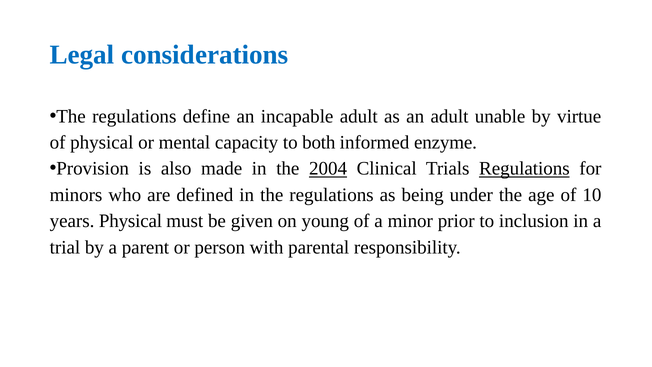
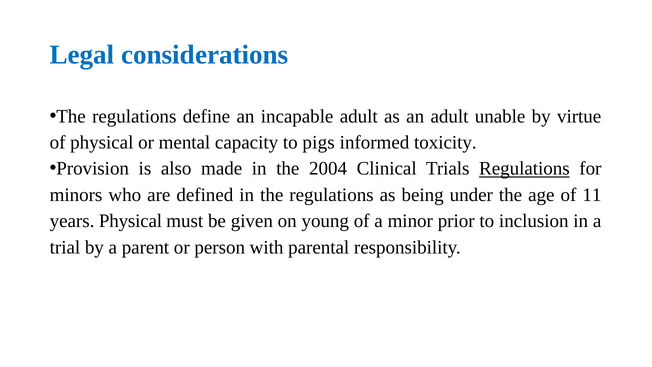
both: both -> pigs
enzyme: enzyme -> toxicity
2004 underline: present -> none
10: 10 -> 11
